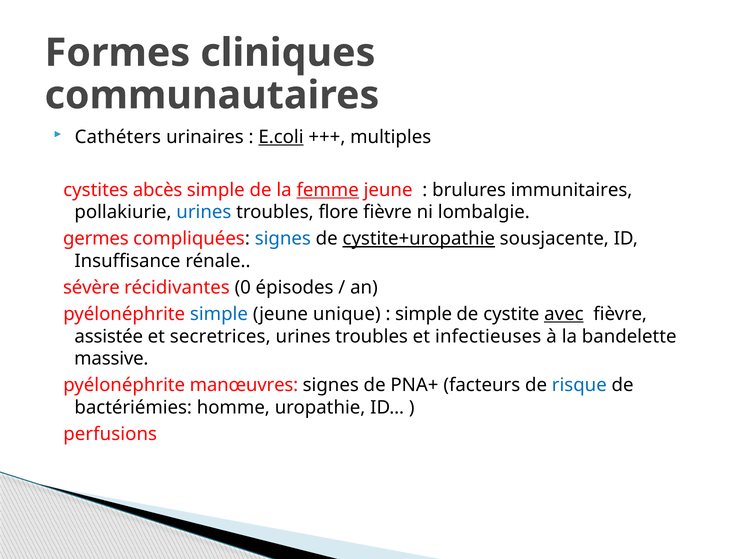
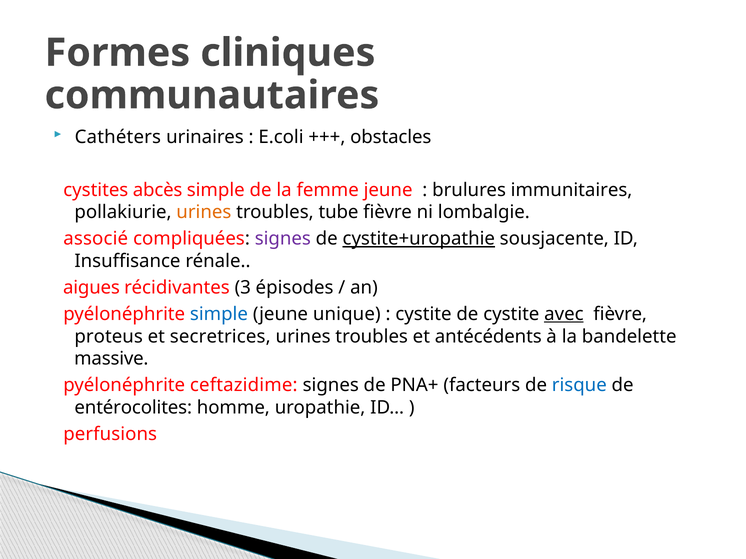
E.coli underline: present -> none
multiples: multiples -> obstacles
femme underline: present -> none
urines at (204, 212) colour: blue -> orange
flore: flore -> tube
germes: germes -> associé
signes at (283, 239) colour: blue -> purple
sévère: sévère -> aigues
0: 0 -> 3
simple at (424, 314): simple -> cystite
assistée: assistée -> proteus
infectieuses: infectieuses -> antécédents
manœuvres: manœuvres -> ceftazidime
bactériémies: bactériémies -> entérocolites
